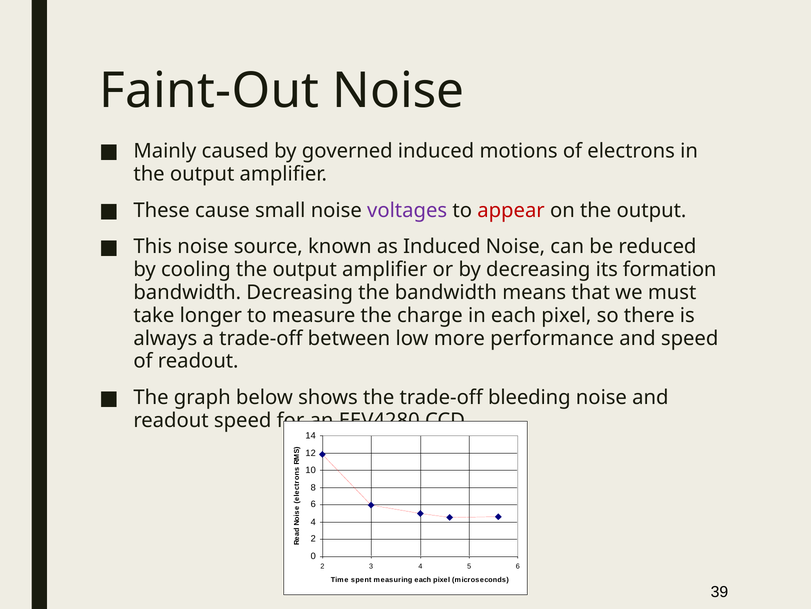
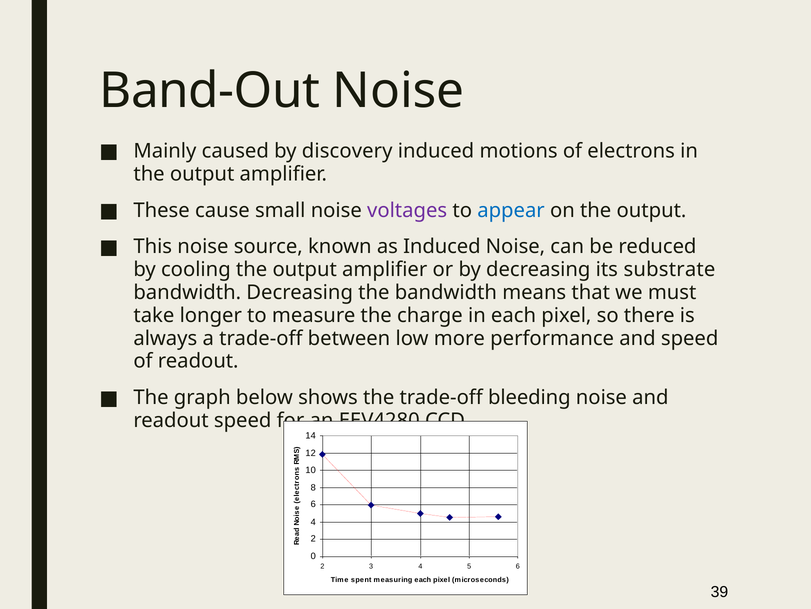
Faint-Out: Faint-Out -> Band-Out
governed: governed -> discovery
appear colour: red -> blue
formation: formation -> substrate
